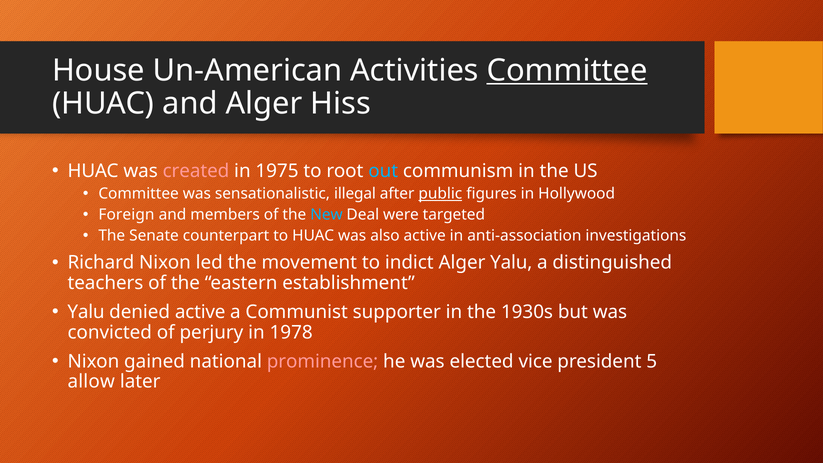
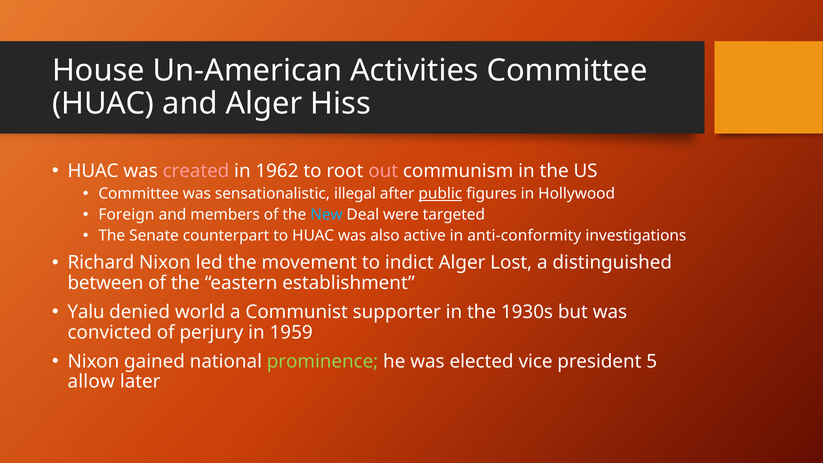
Committee at (567, 70) underline: present -> none
1975: 1975 -> 1962
out colour: light blue -> pink
anti-association: anti-association -> anti-conformity
Alger Yalu: Yalu -> Lost
teachers: teachers -> between
denied active: active -> world
1978: 1978 -> 1959
prominence colour: pink -> light green
